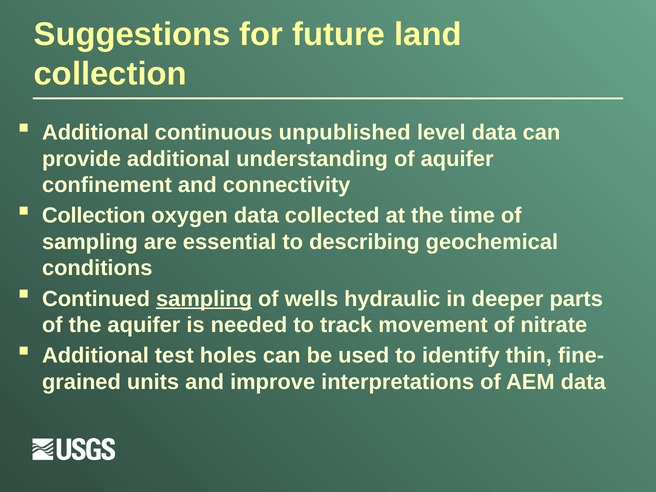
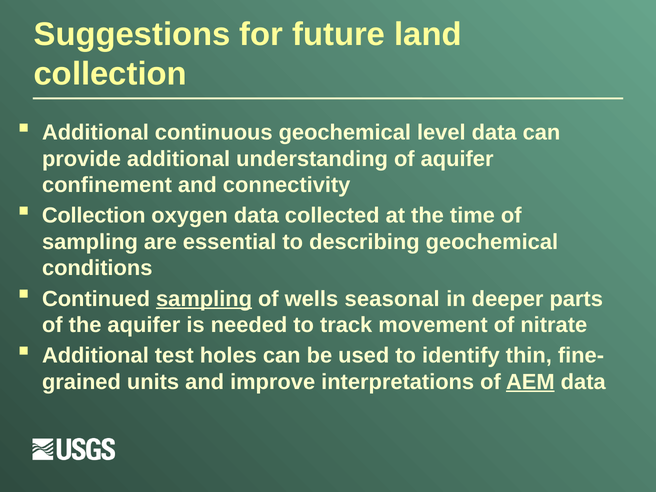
continuous unpublished: unpublished -> geochemical
hydraulic: hydraulic -> seasonal
AEM underline: none -> present
